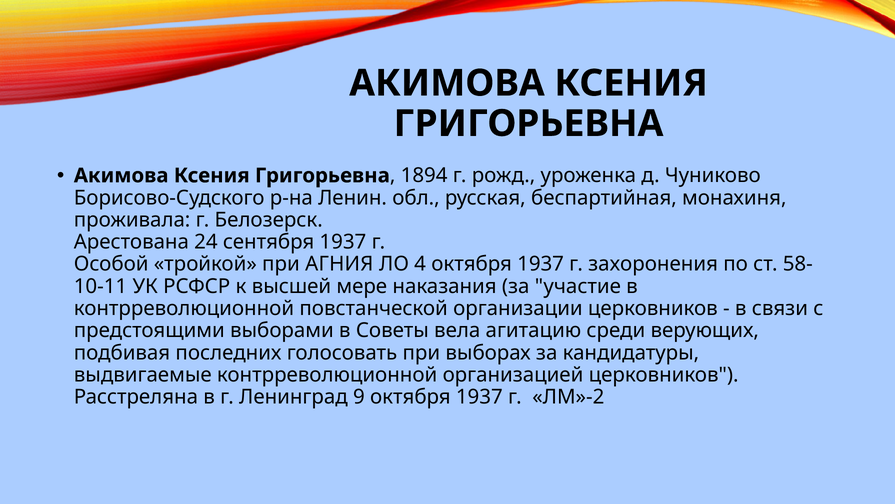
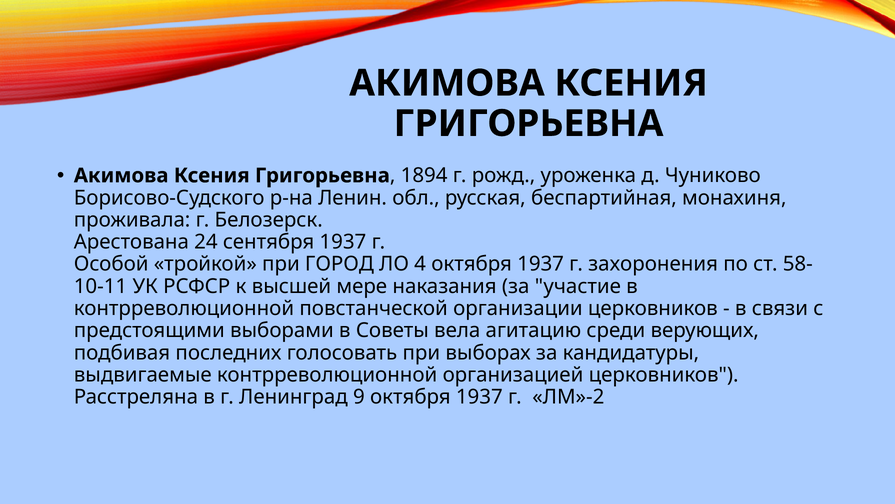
АГНИЯ: АГНИЯ -> ГОРОД
